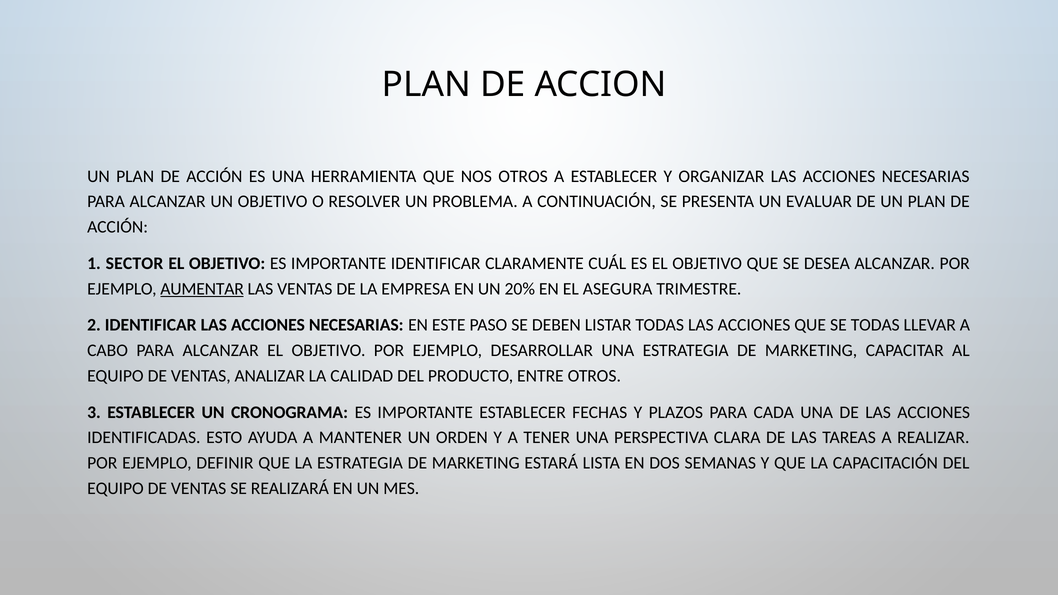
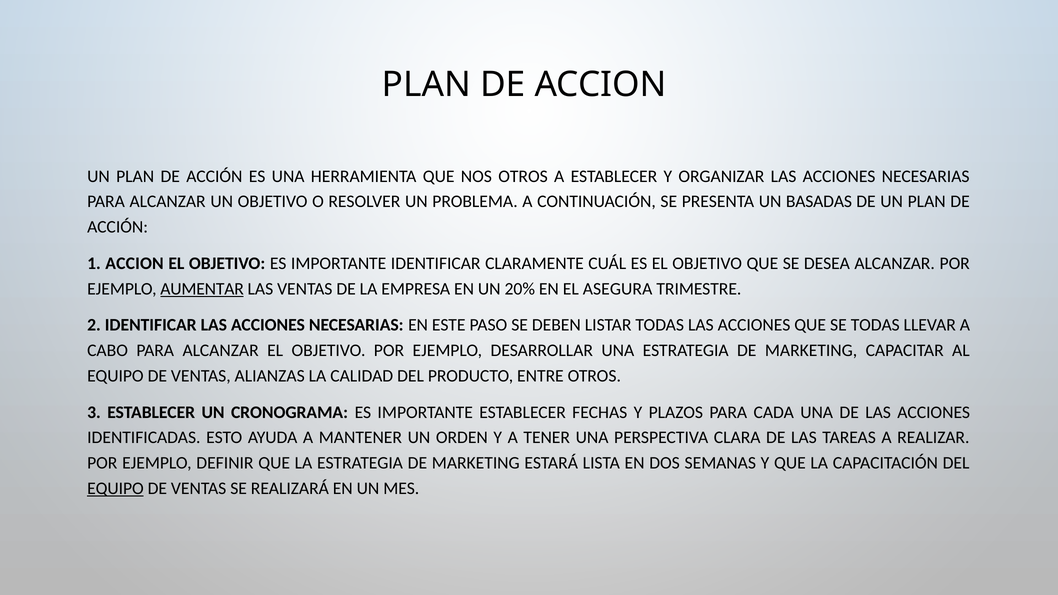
EVALUAR: EVALUAR -> BASADAS
1 SECTOR: SECTOR -> ACCION
ANALIZAR: ANALIZAR -> ALIANZAS
EQUIPO at (115, 488) underline: none -> present
